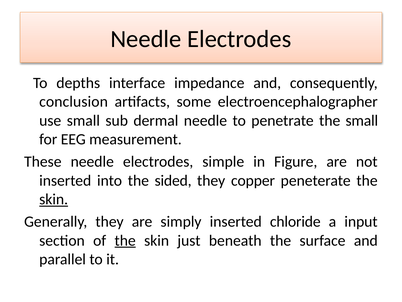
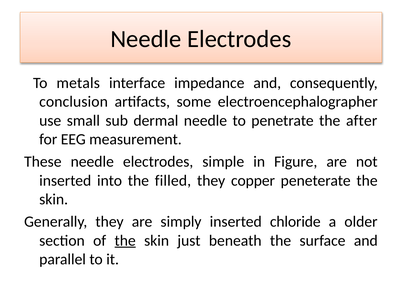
depths: depths -> metals
the small: small -> after
sided: sided -> filled
skin at (54, 199) underline: present -> none
input: input -> older
